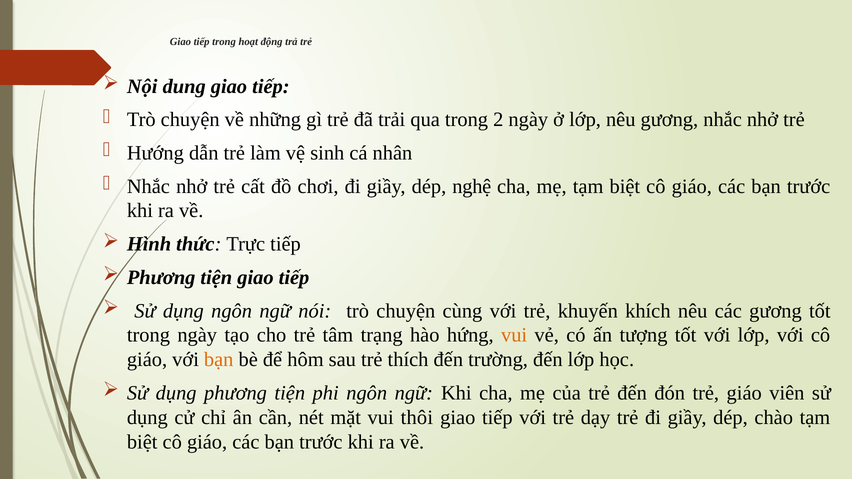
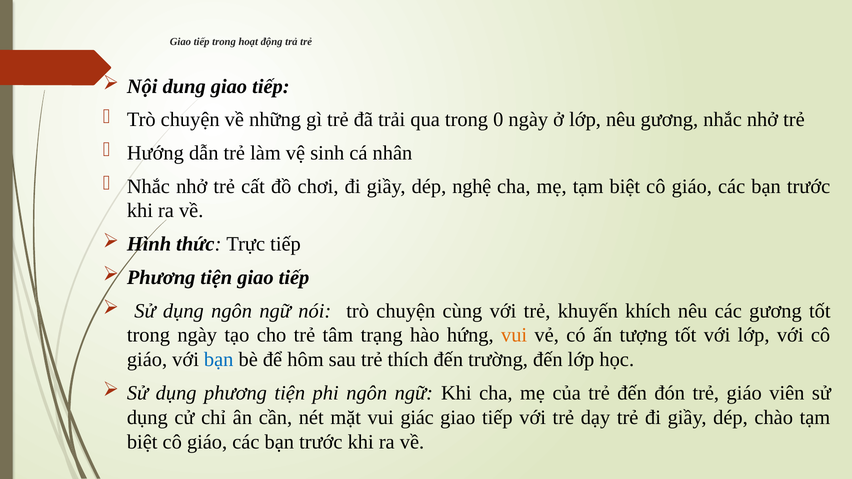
2: 2 -> 0
bạn at (219, 360) colour: orange -> blue
thôi: thôi -> giác
